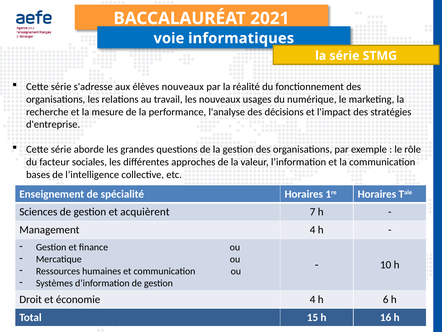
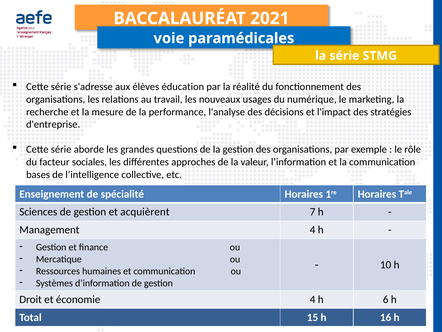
informatiques: informatiques -> paramédicales
élèves nouveaux: nouveaux -> éducation
